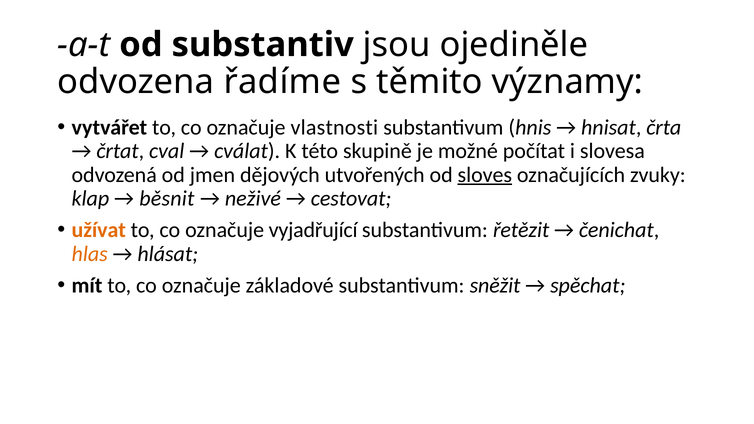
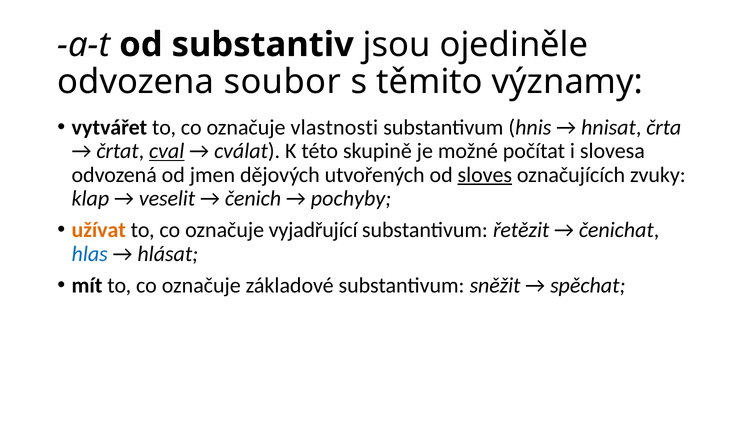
řadíme: řadíme -> soubor
cval underline: none -> present
běsnit: běsnit -> veselit
neživé: neživé -> čenich
cestovat: cestovat -> pochyby
hlas colour: orange -> blue
